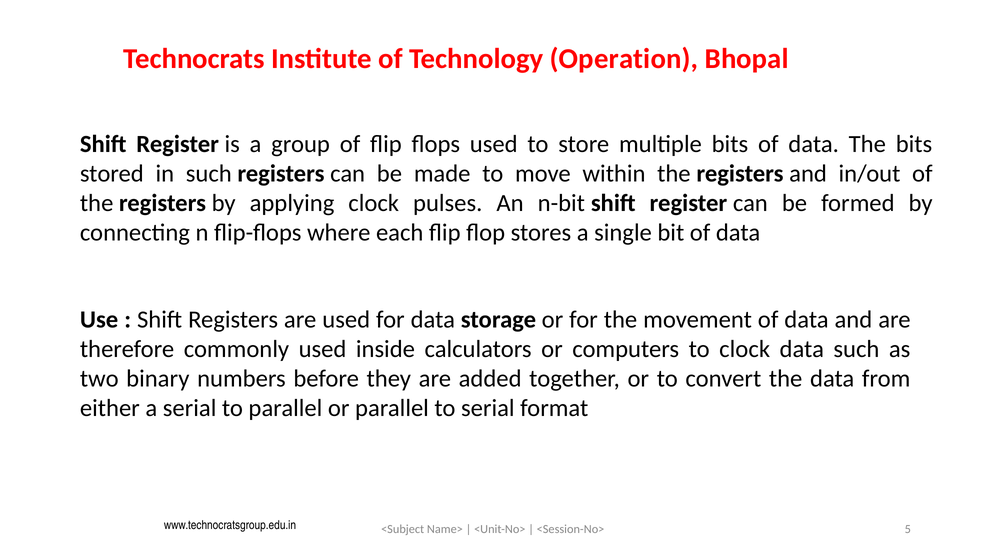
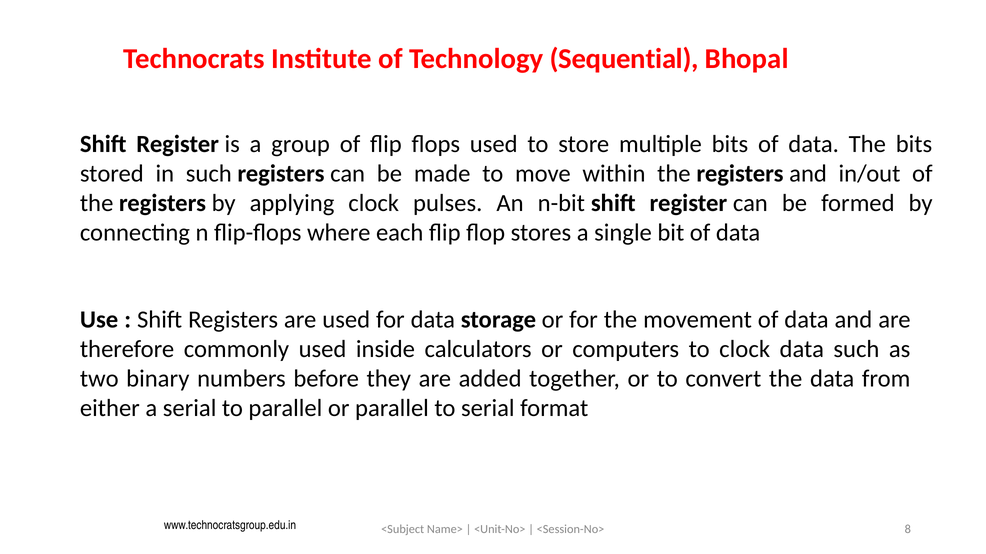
Operation: Operation -> Sequential
5: 5 -> 8
